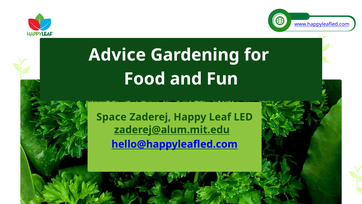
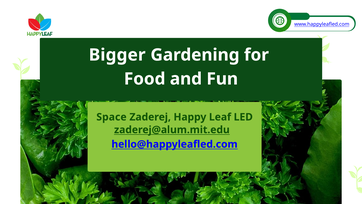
Advice: Advice -> Bigger
